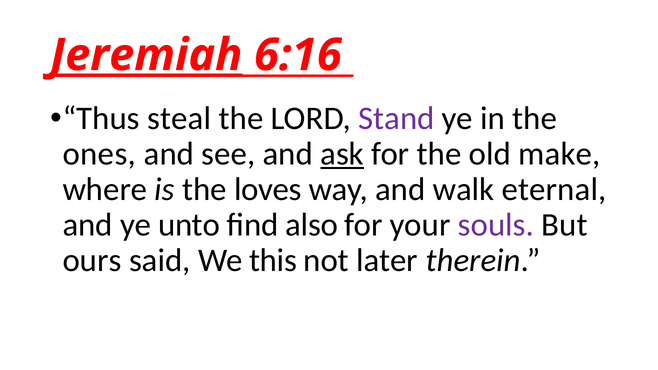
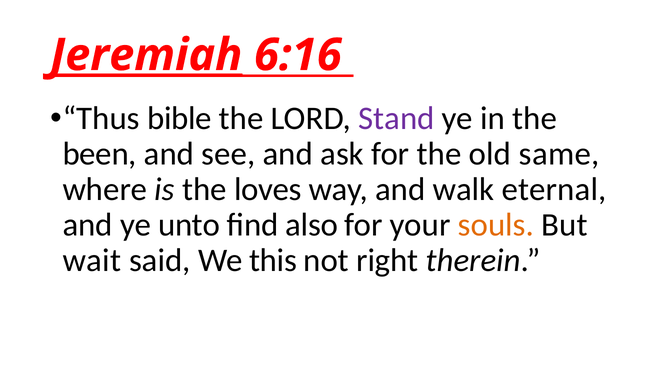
steal: steal -> bible
ones: ones -> been
ask underline: present -> none
make: make -> same
souls colour: purple -> orange
ours: ours -> wait
later: later -> right
